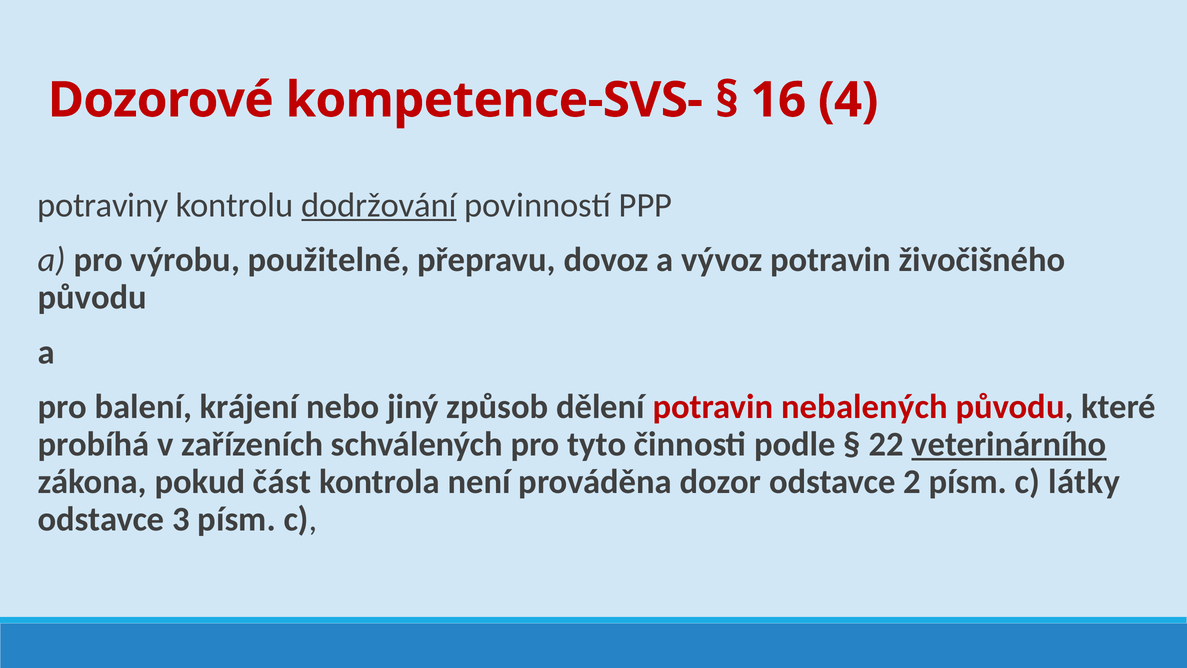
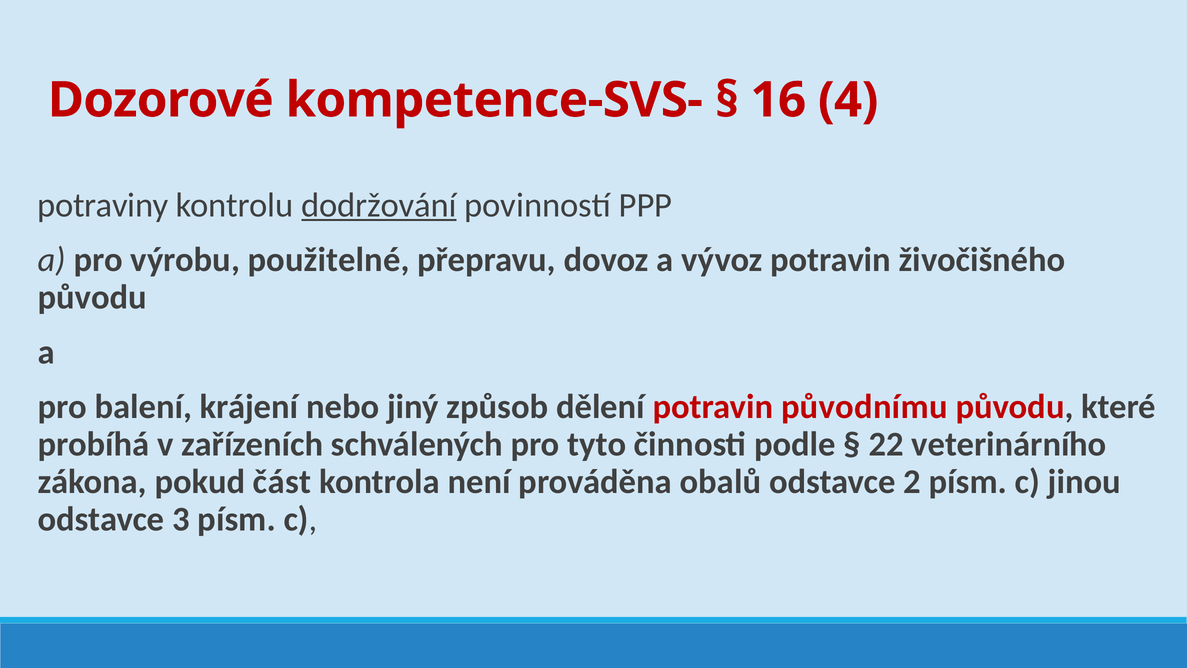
nebalených: nebalených -> původnímu
veterinárního underline: present -> none
dozor: dozor -> obalů
látky: látky -> jinou
